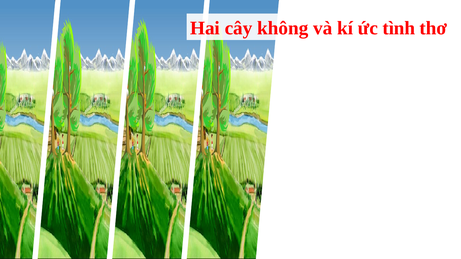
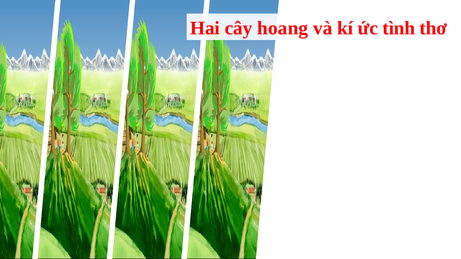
không: không -> hoang
